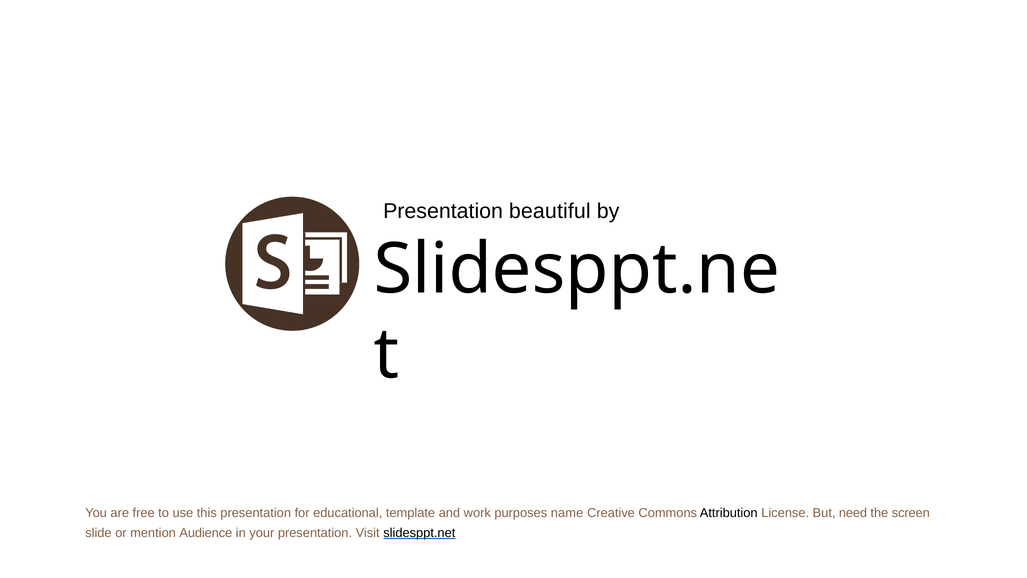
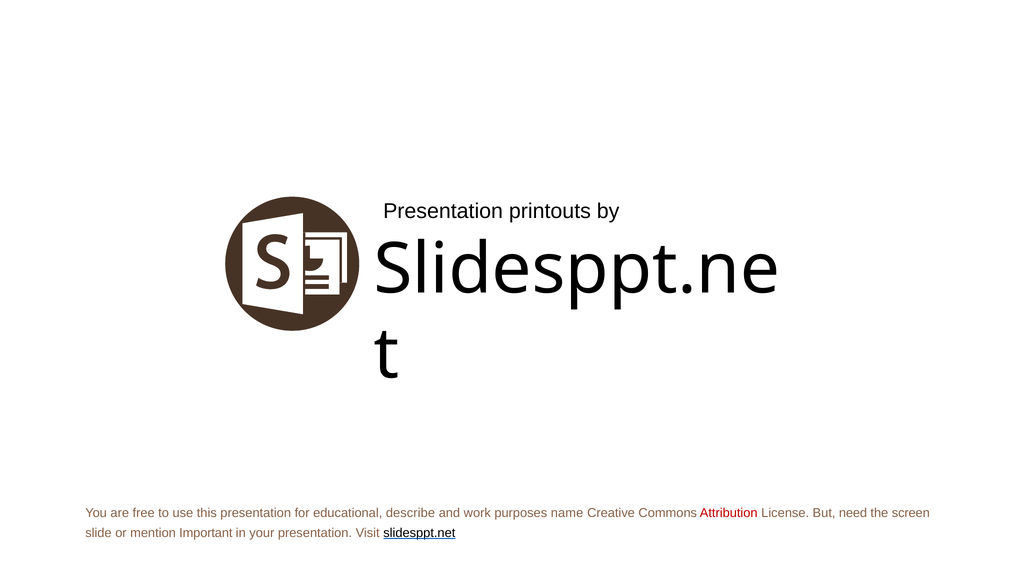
beautiful: beautiful -> printouts
template: template -> describe
Attribution colour: black -> red
Audience: Audience -> Important
